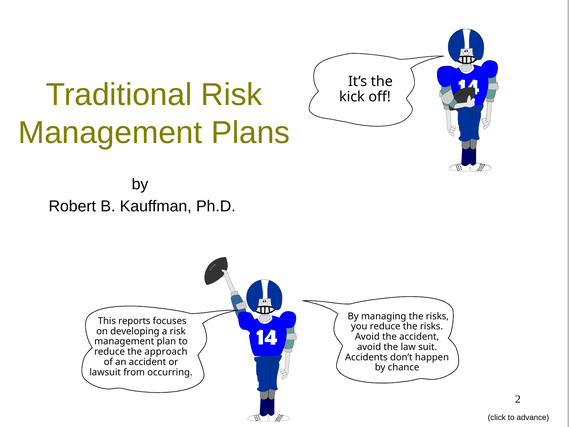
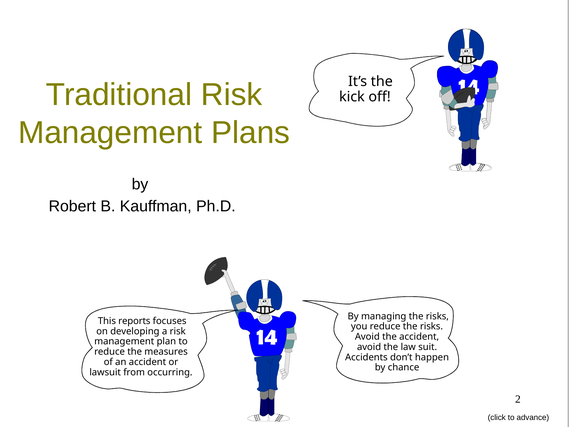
approach: approach -> measures
